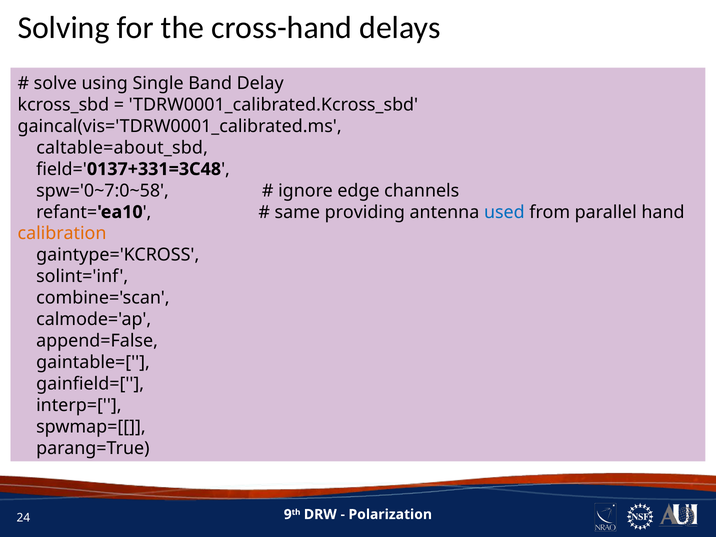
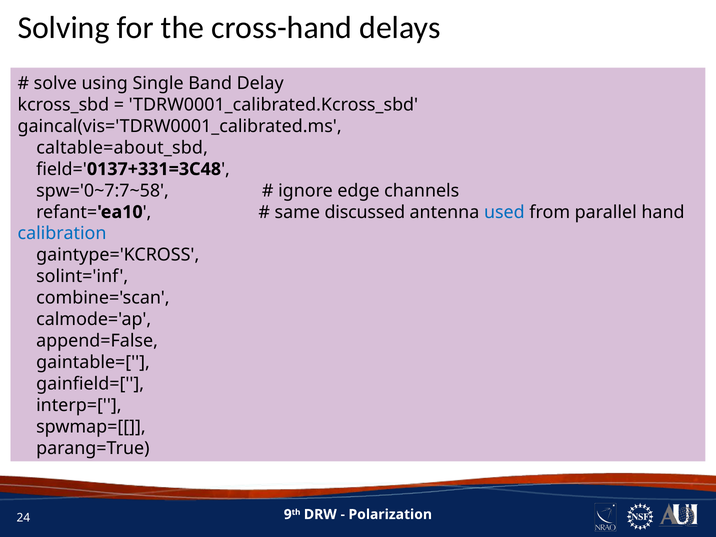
spw='0~7:0~58: spw='0~7:0~58 -> spw='0~7:7~58
providing: providing -> discussed
calibration colour: orange -> blue
